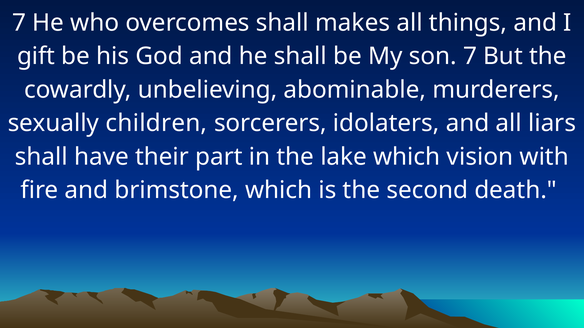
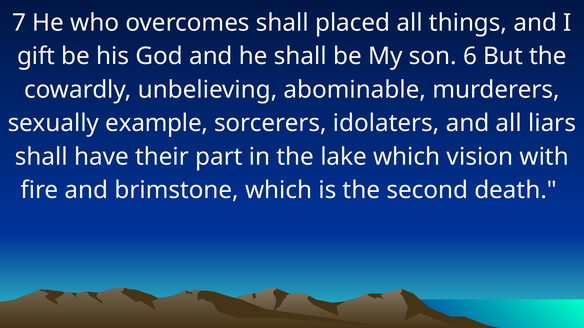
makes: makes -> placed
son 7: 7 -> 6
children: children -> example
